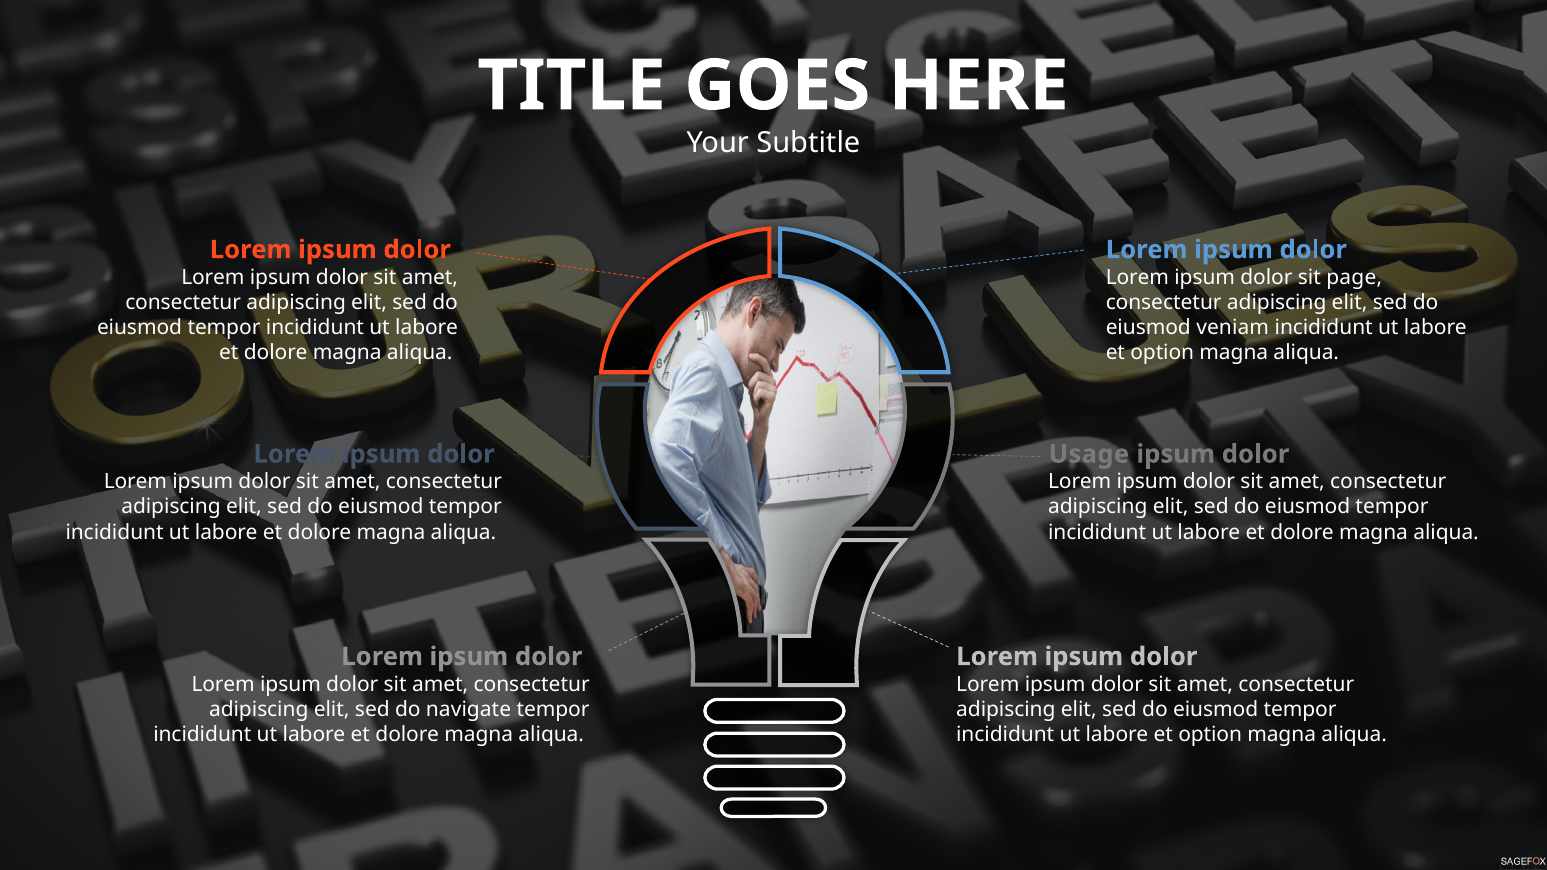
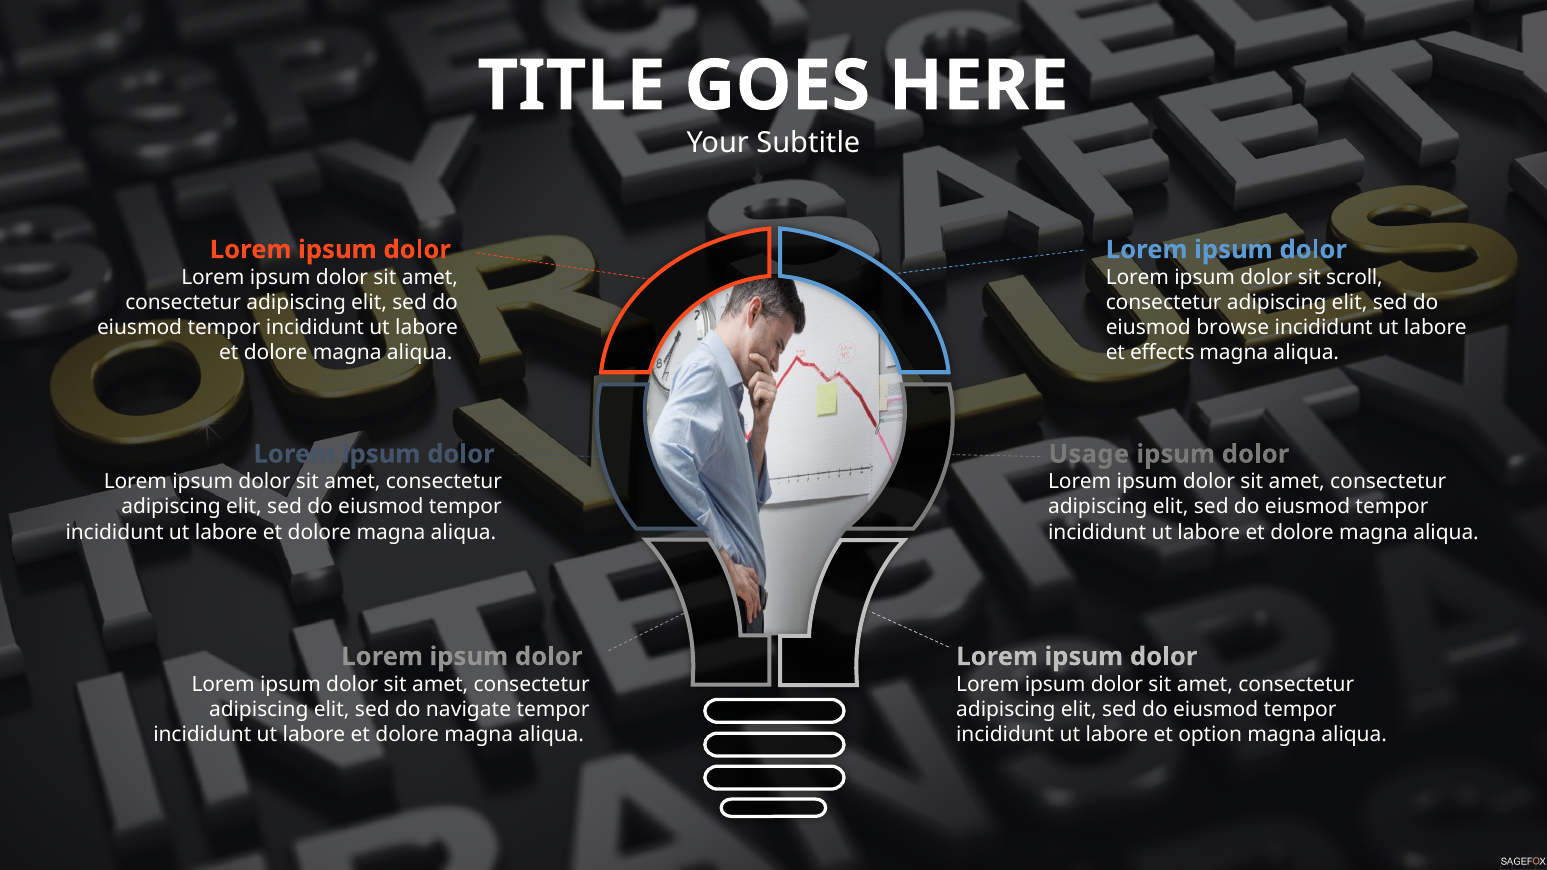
page: page -> scroll
veniam: veniam -> browse
option at (1162, 353): option -> effects
